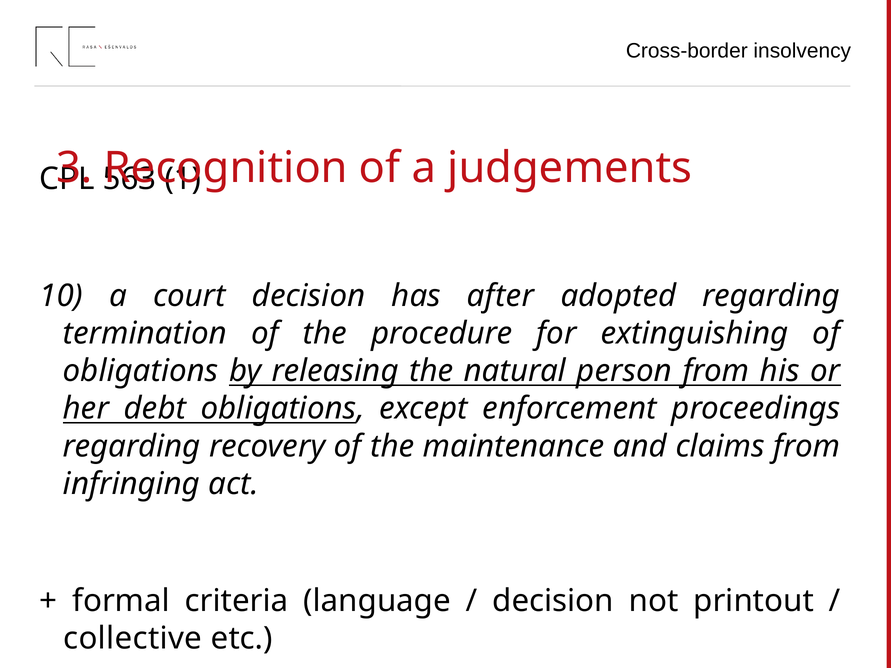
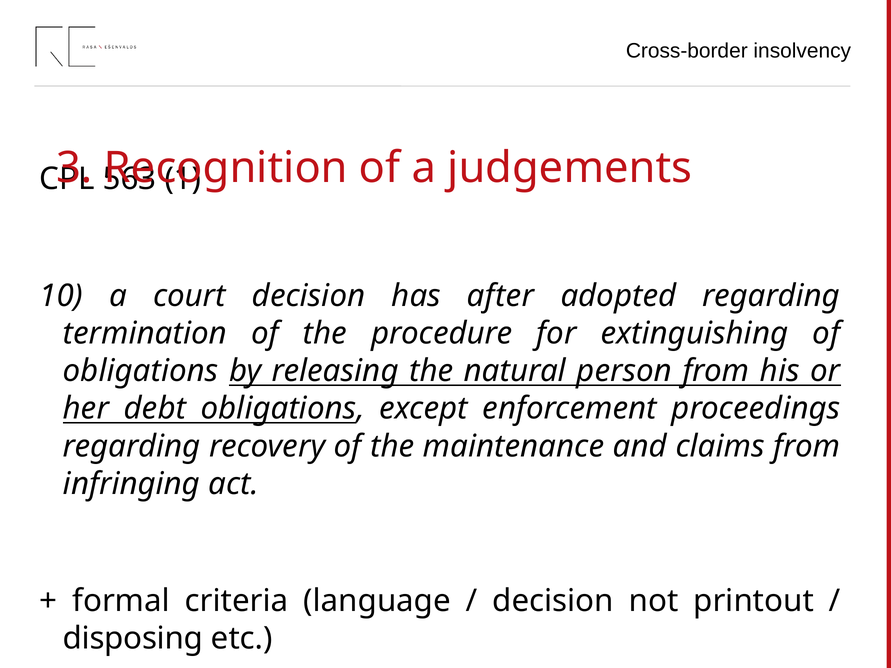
collective: collective -> disposing
